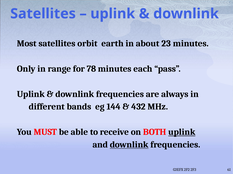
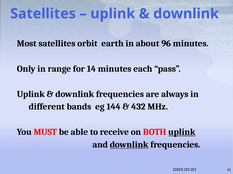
23: 23 -> 96
78: 78 -> 14
